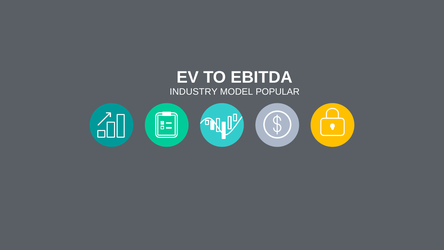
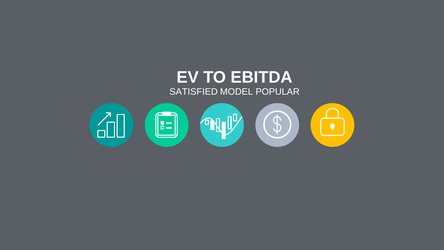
INDUSTRY: INDUSTRY -> SATISFIED
